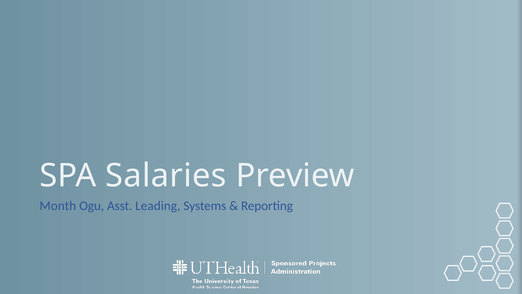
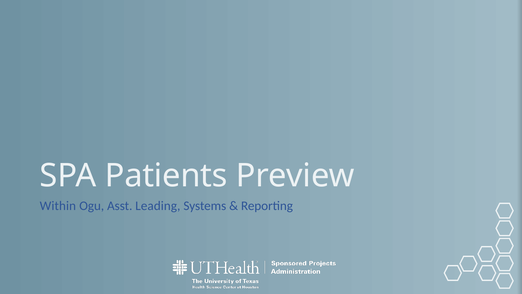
Salaries: Salaries -> Patients
Month: Month -> Within
